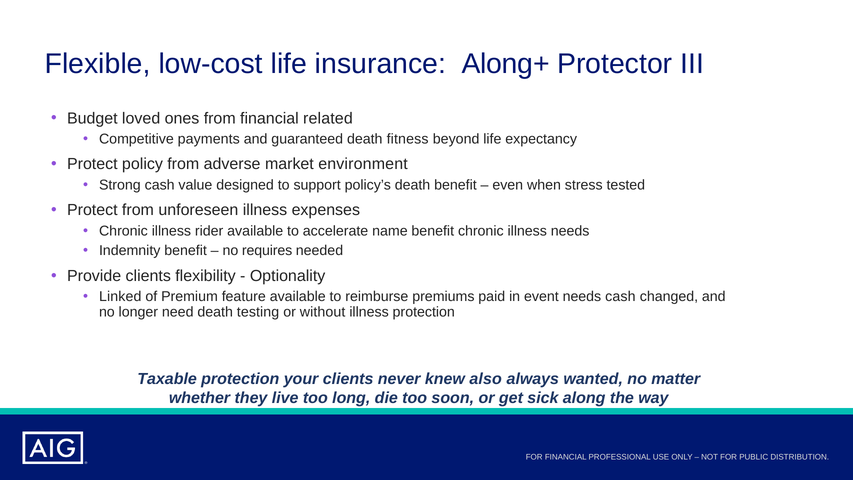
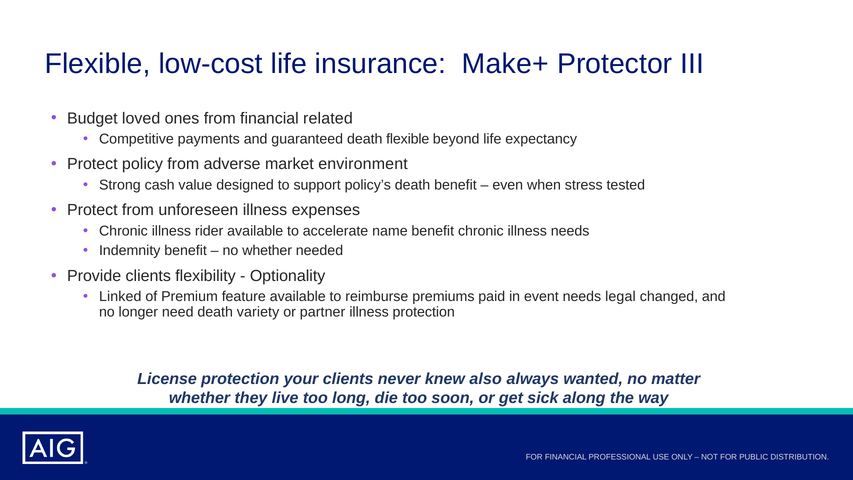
Along+: Along+ -> Make+
death fitness: fitness -> flexible
no requires: requires -> whether
needs cash: cash -> legal
testing: testing -> variety
without: without -> partner
Taxable: Taxable -> License
